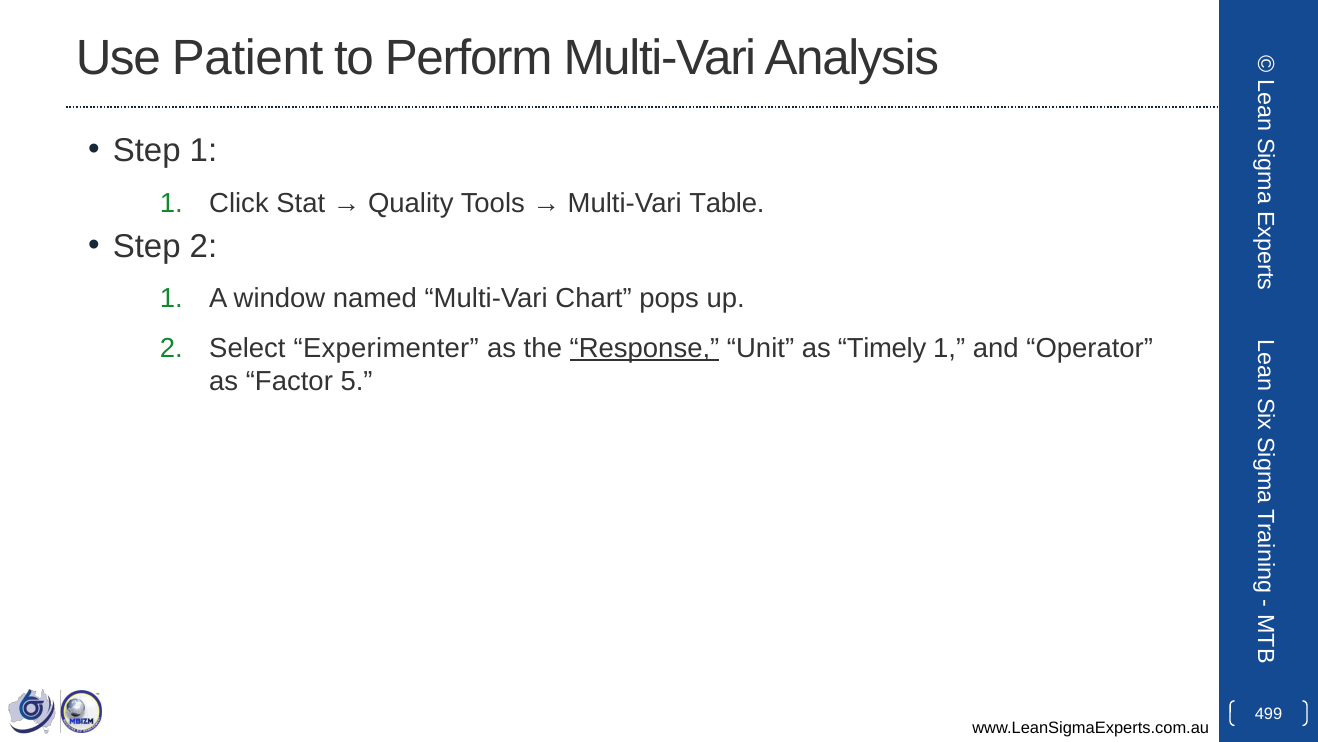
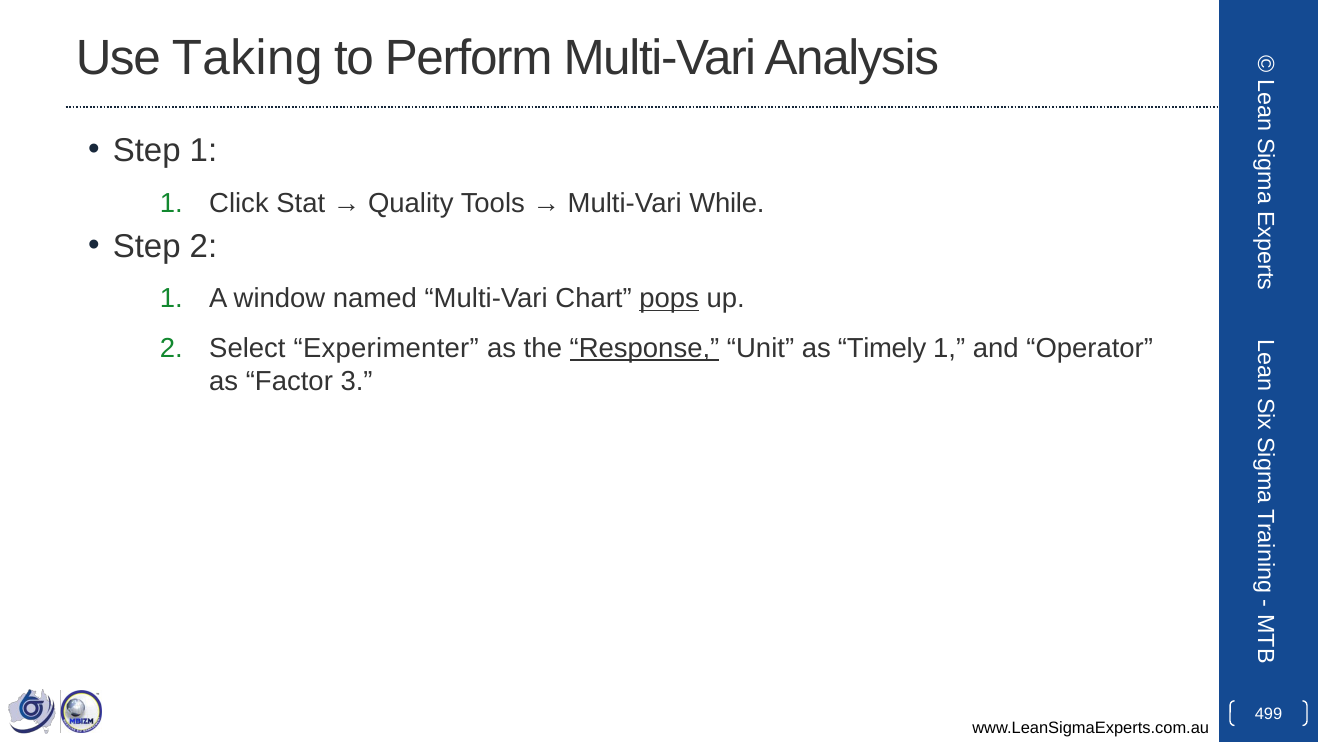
Patient: Patient -> Taking
Table: Table -> While
pops underline: none -> present
5: 5 -> 3
